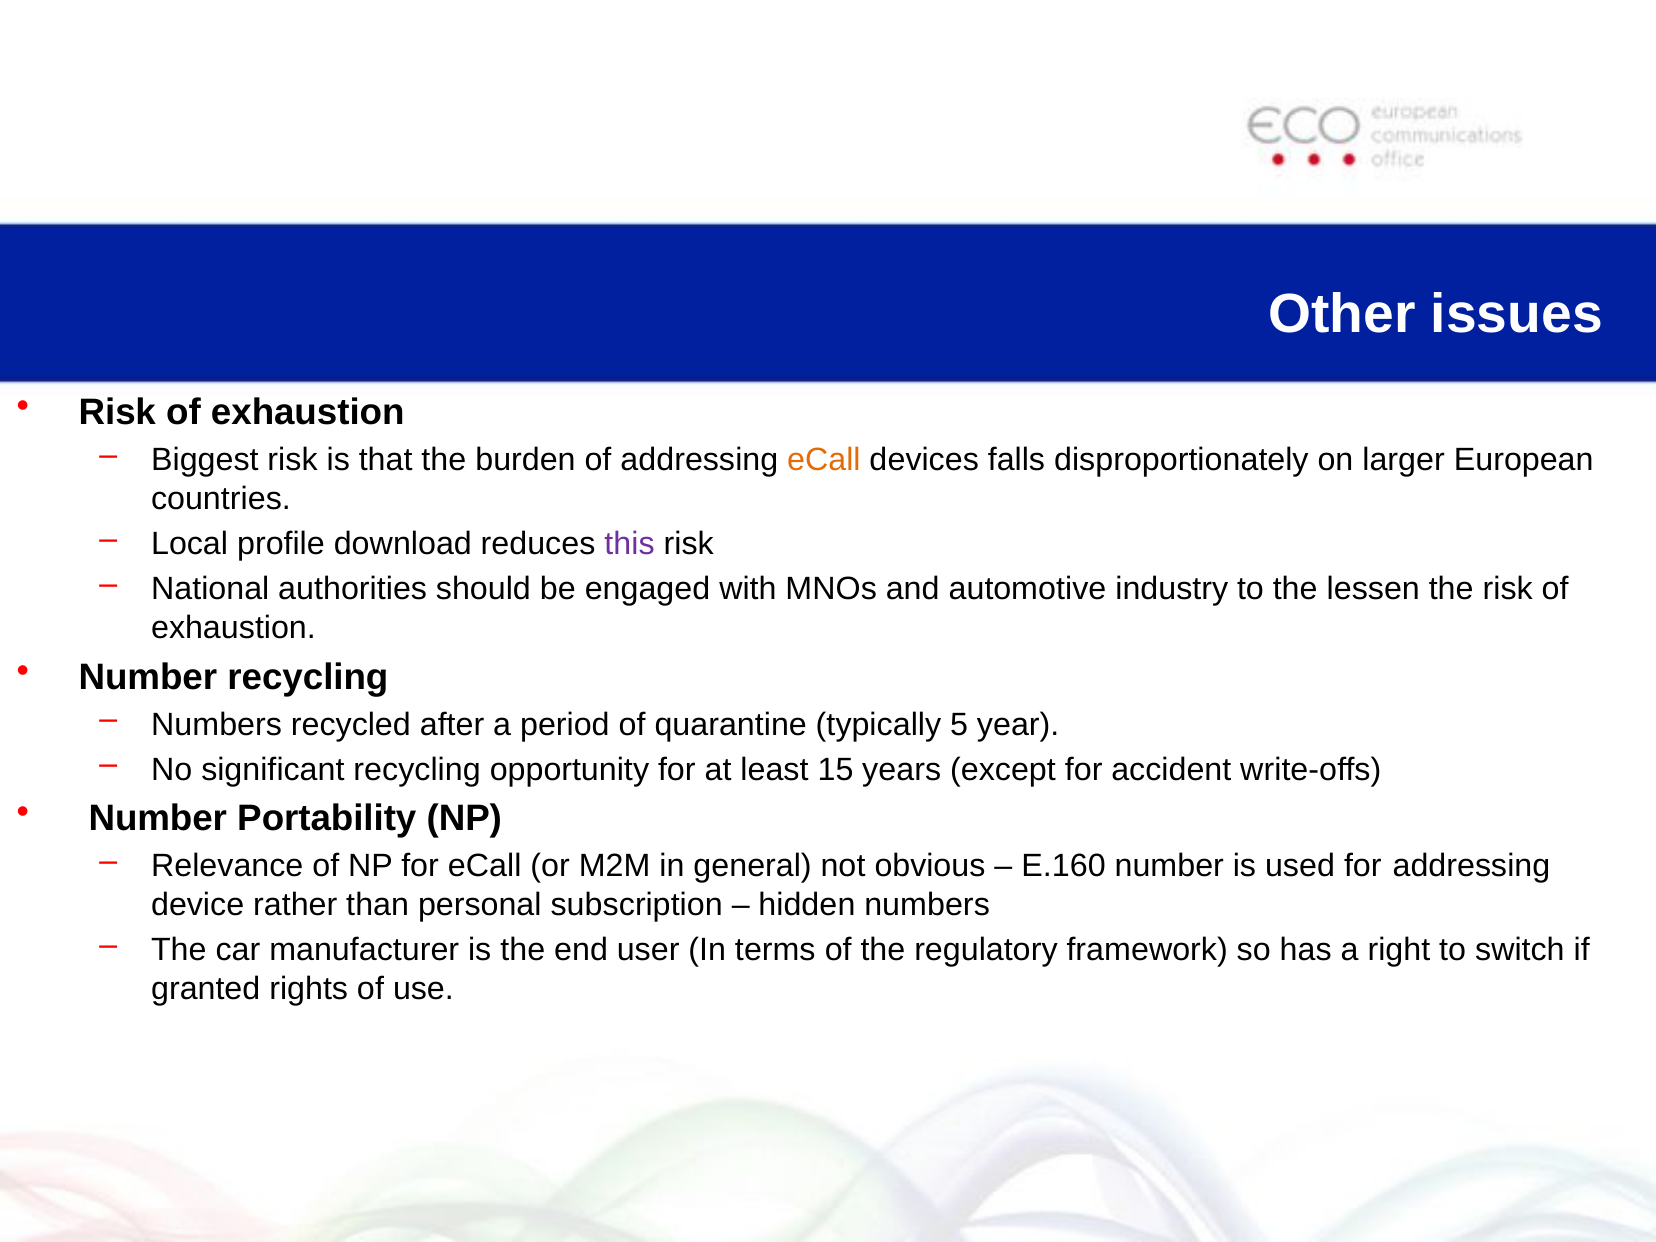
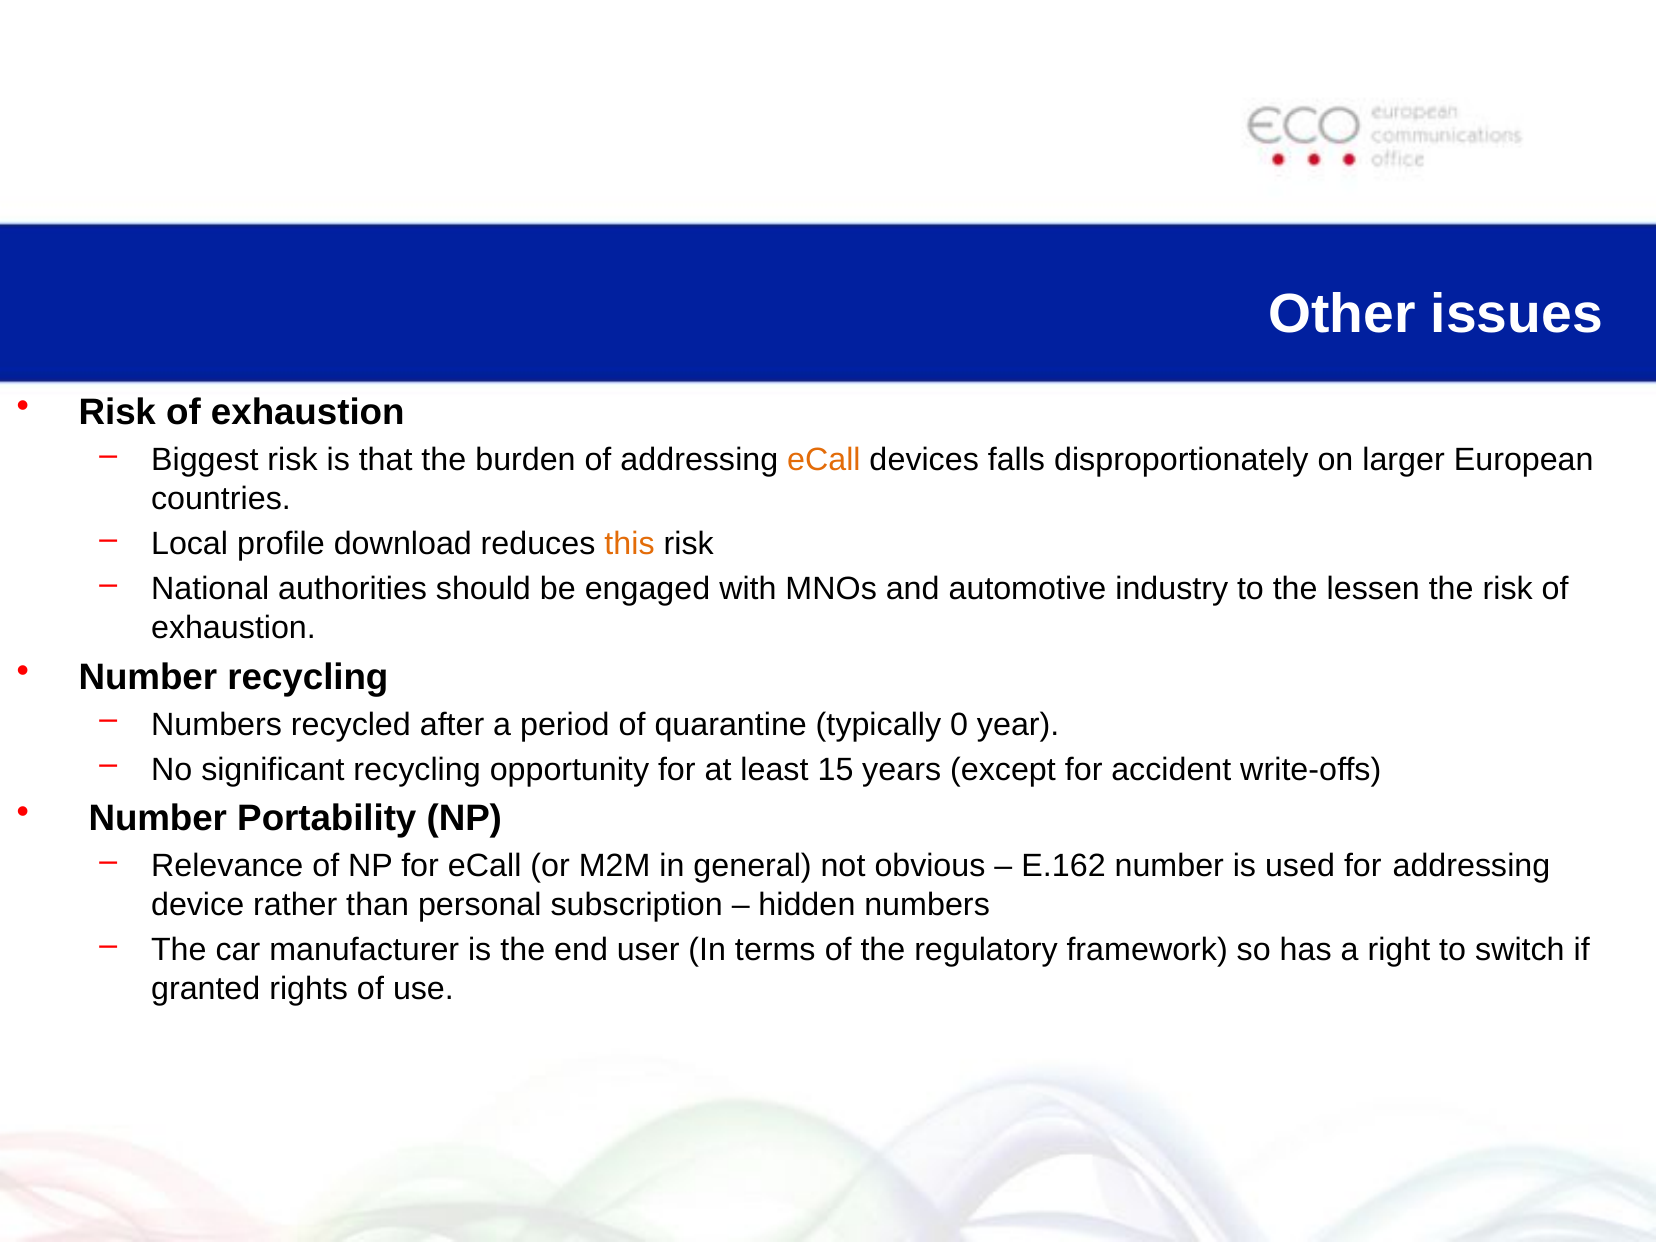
this colour: purple -> orange
5: 5 -> 0
E.160: E.160 -> E.162
